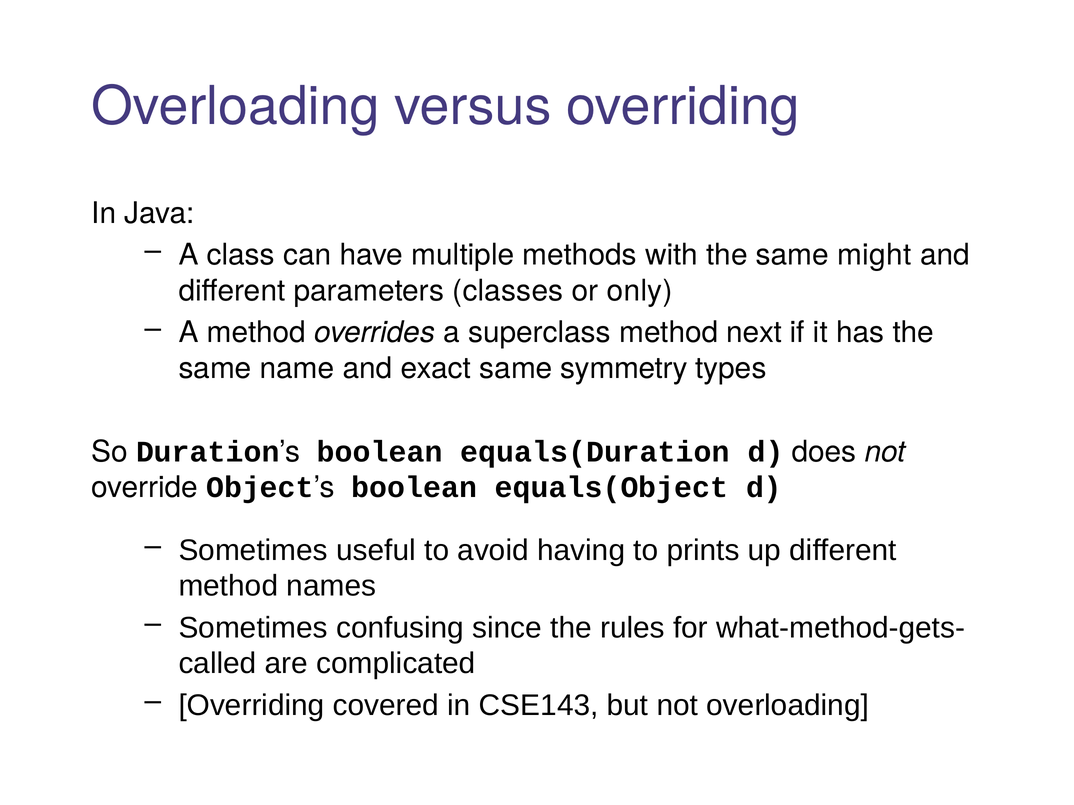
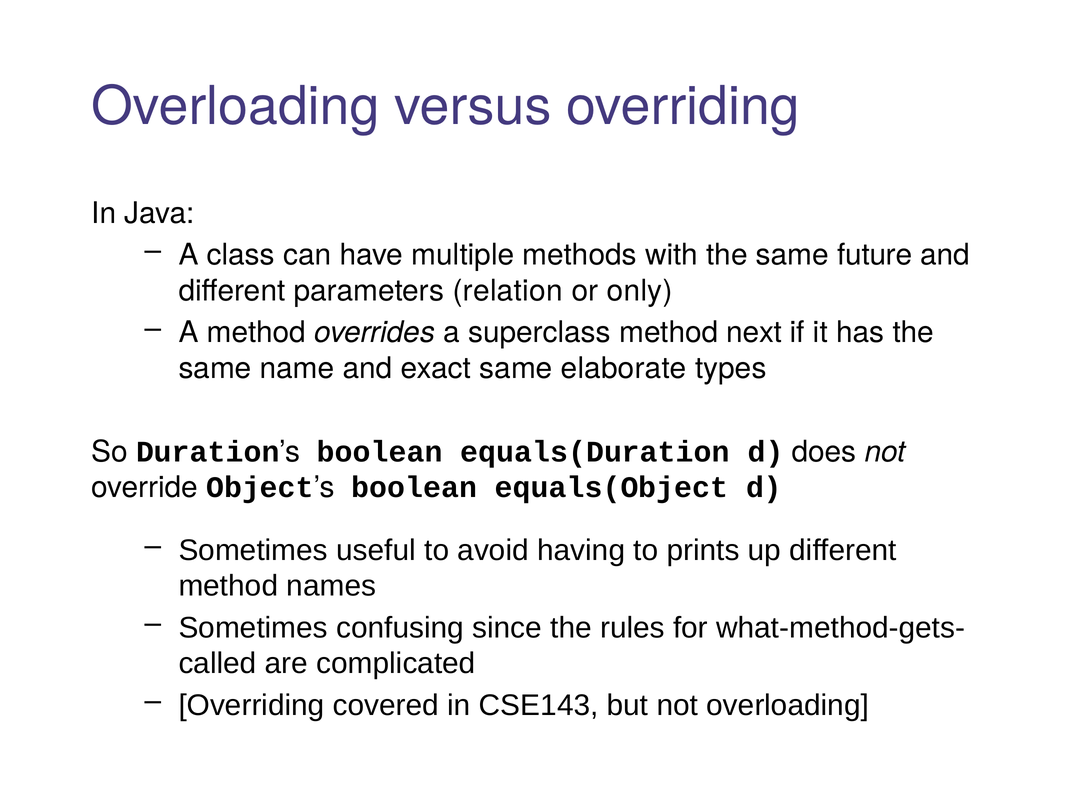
might: might -> future
classes: classes -> relation
symmetry: symmetry -> elaborate
